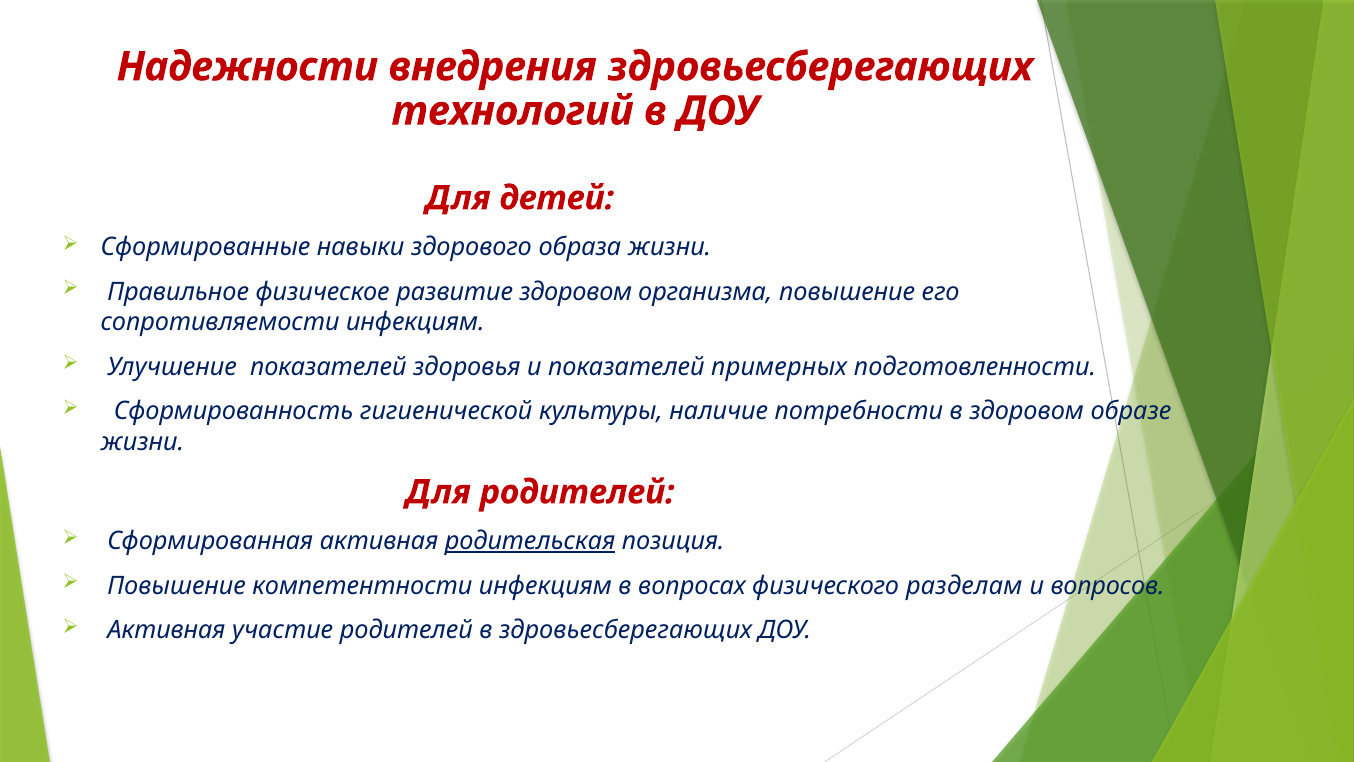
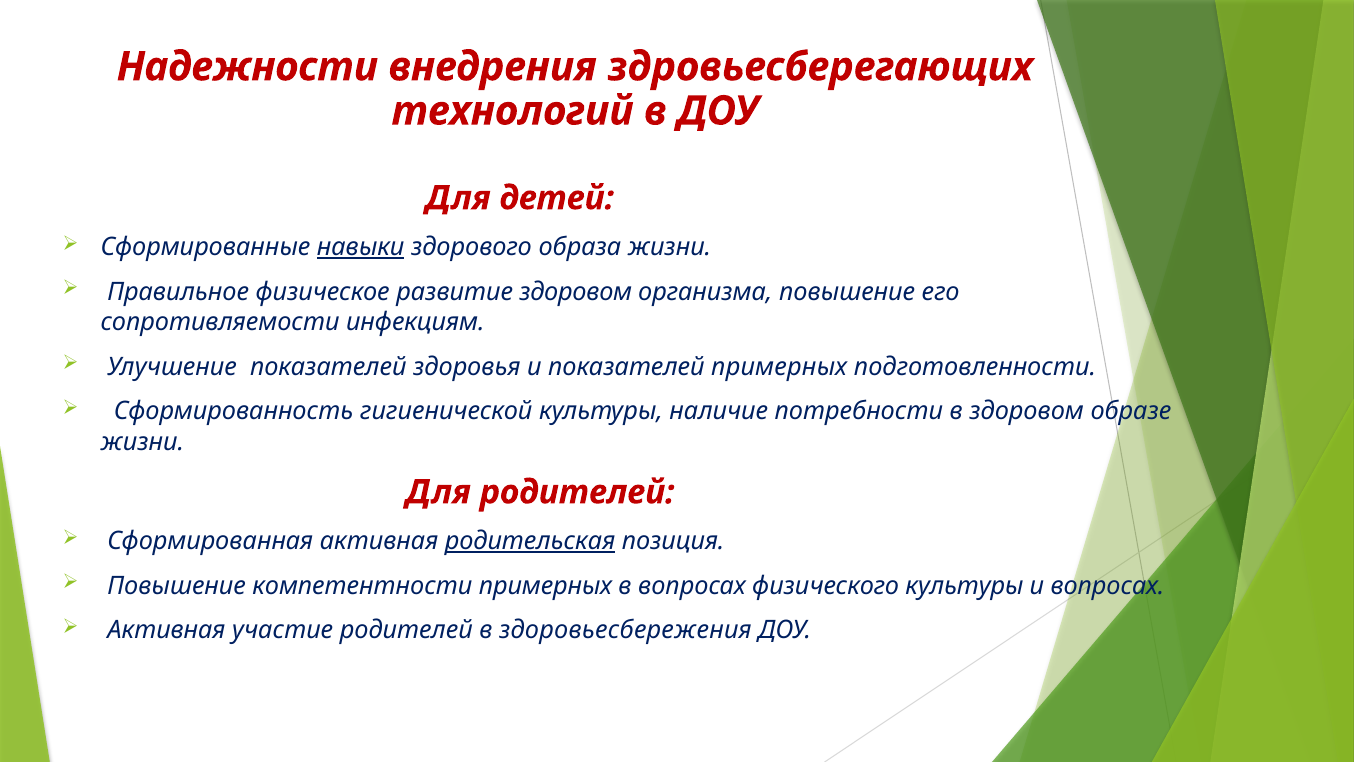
навыки underline: none -> present
компетентности инфекциям: инфекциям -> примерных
физического разделам: разделам -> культуры
и вопросов: вопросов -> вопросах
в здровьесберегающих: здровьесберегающих -> здоровьесбережения
